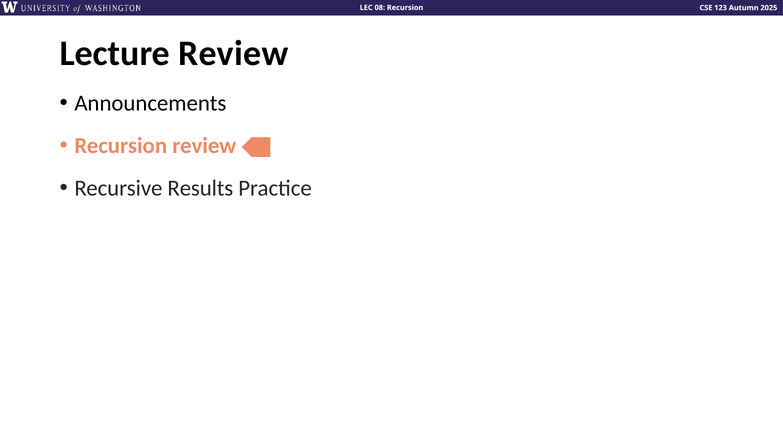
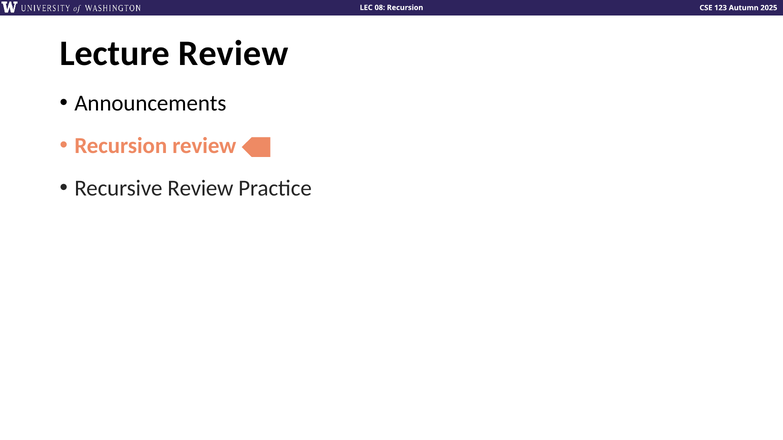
Recursive Results: Results -> Review
